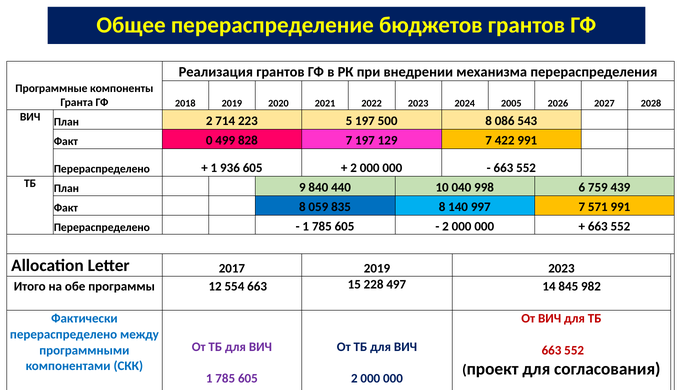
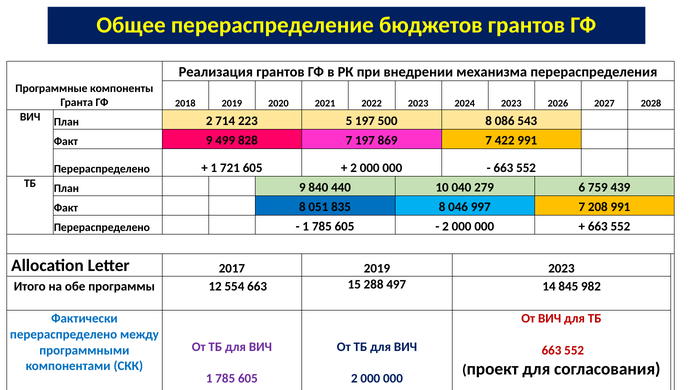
2024 2005: 2005 -> 2023
Факт 0: 0 -> 9
129: 129 -> 869
936: 936 -> 721
998: 998 -> 279
059: 059 -> 051
140: 140 -> 046
571: 571 -> 208
228: 228 -> 288
